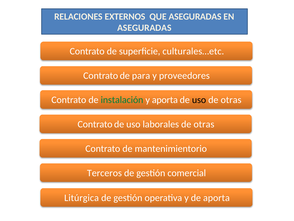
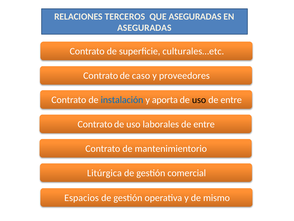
EXTERNOS: EXTERNOS -> TERCEROS
para: para -> caso
instalación colour: green -> blue
otras at (231, 100): otras -> entre
otras at (204, 124): otras -> entre
Terceros: Terceros -> Litúrgica
Litúrgica: Litúrgica -> Espacios
de aporta: aporta -> mismo
